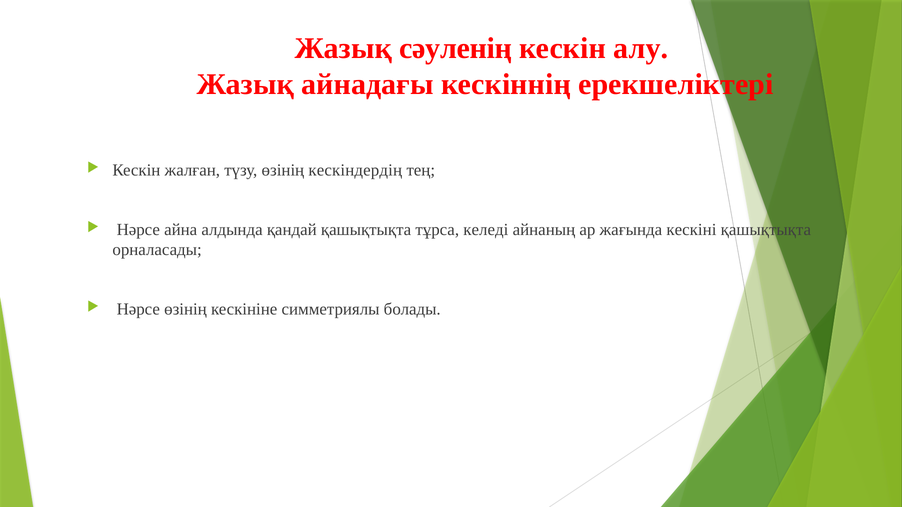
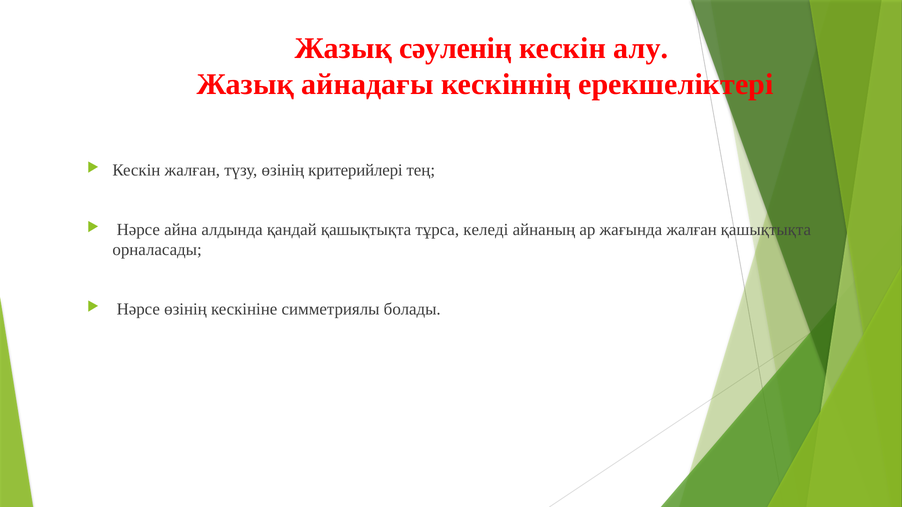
кескіндердің: кескіндердің -> критерийлері
жағында кескіні: кескіні -> жалған
